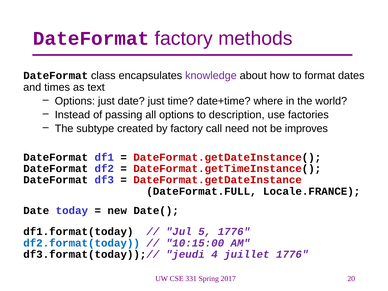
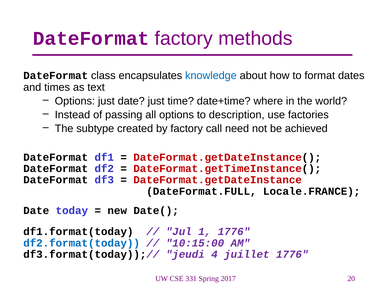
knowledge colour: purple -> blue
improves: improves -> achieved
5: 5 -> 1
